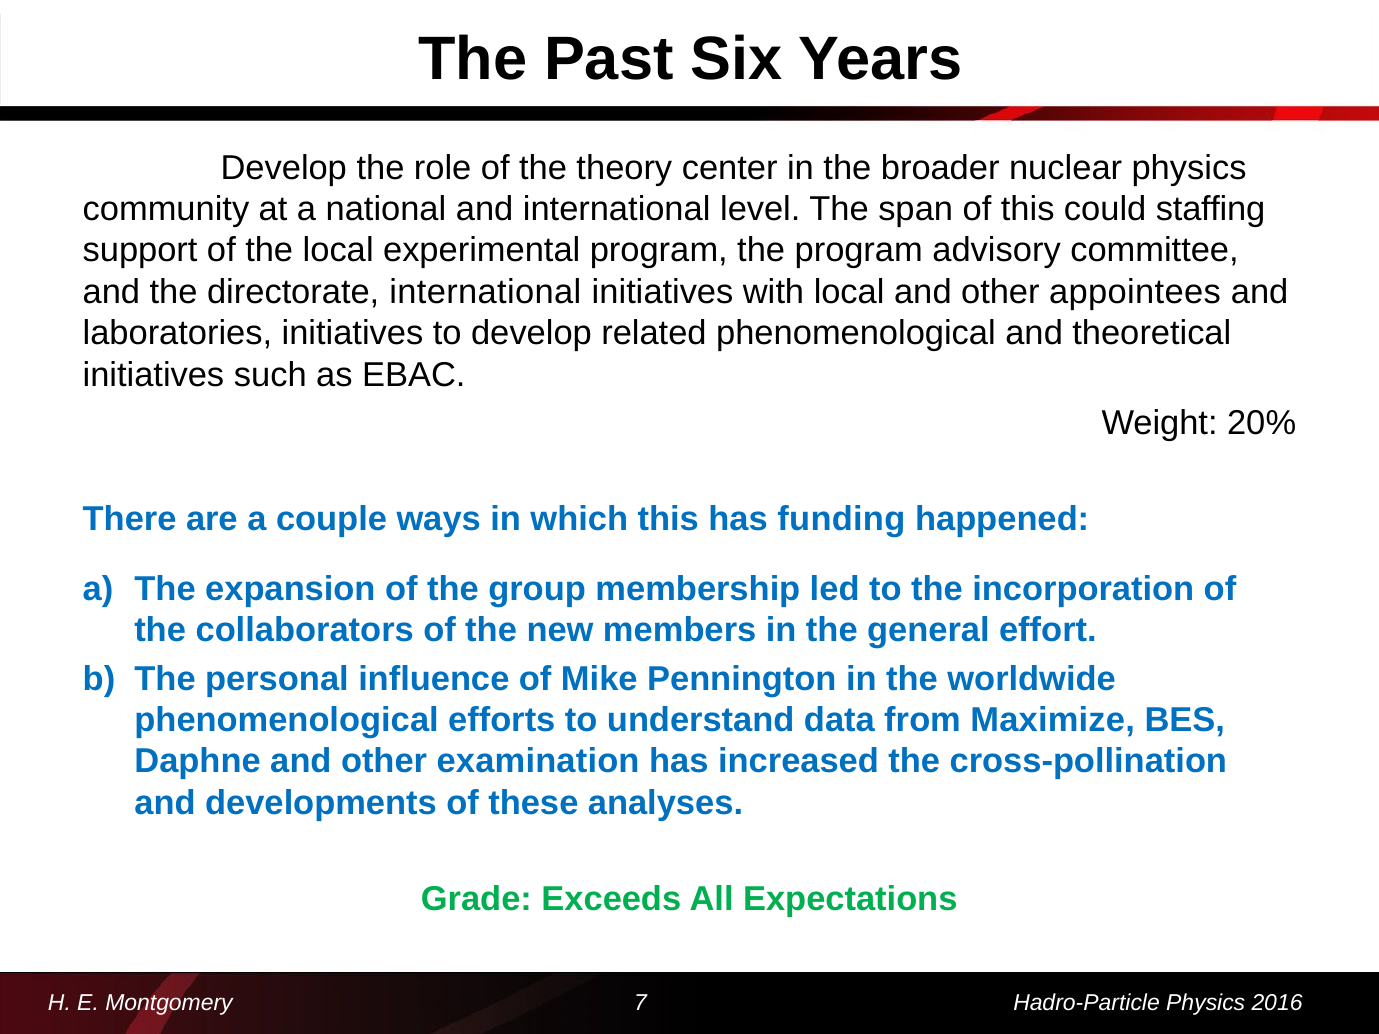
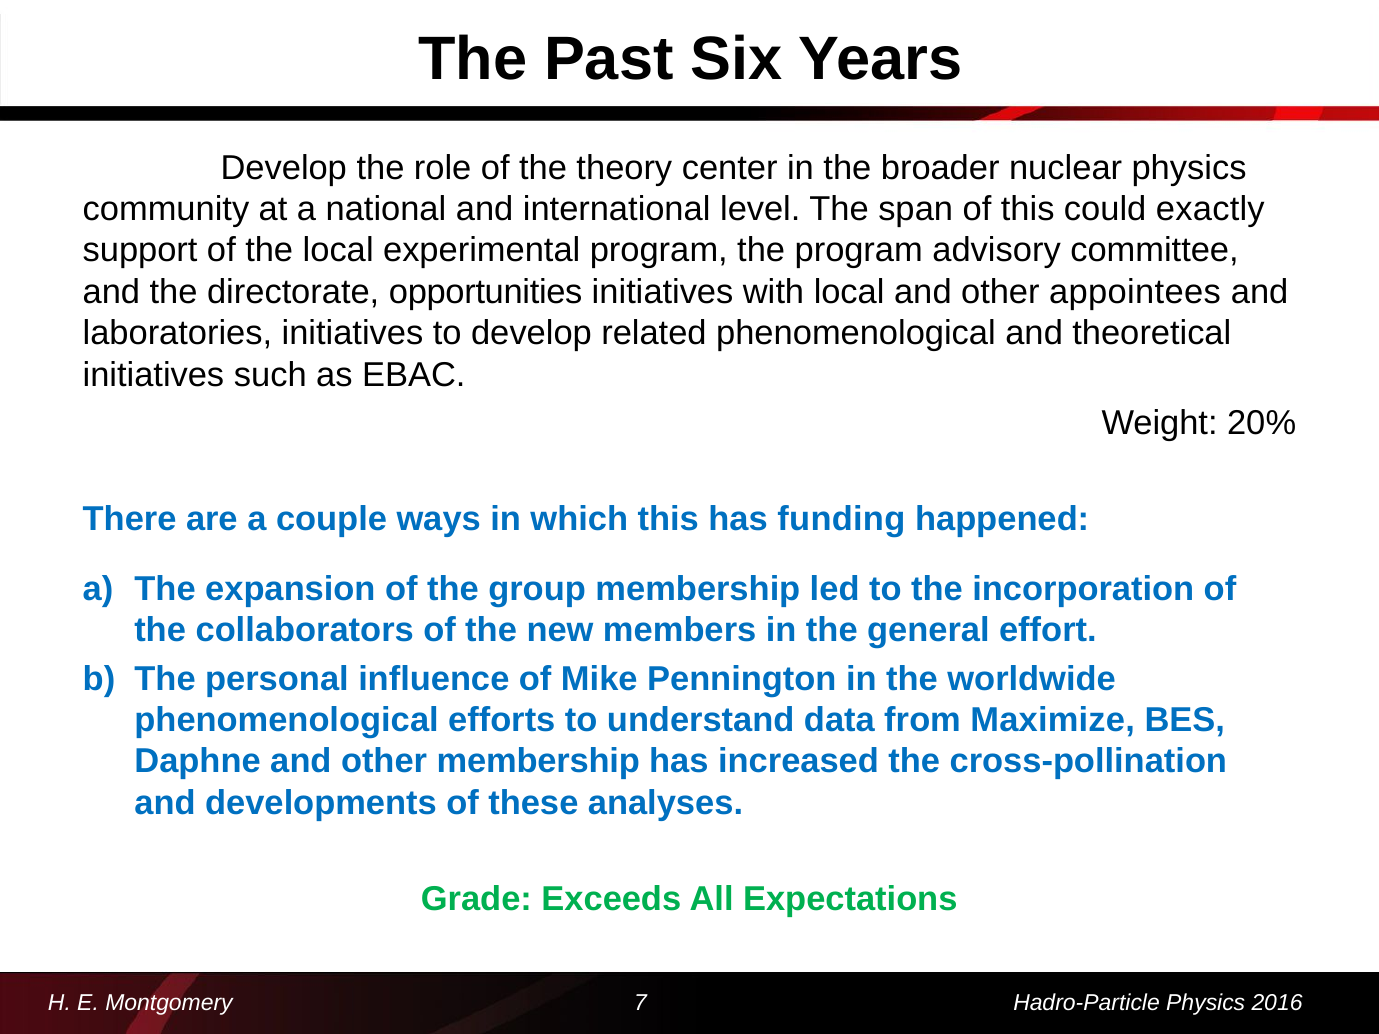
staffing: staffing -> exactly
directorate international: international -> opportunities
other examination: examination -> membership
